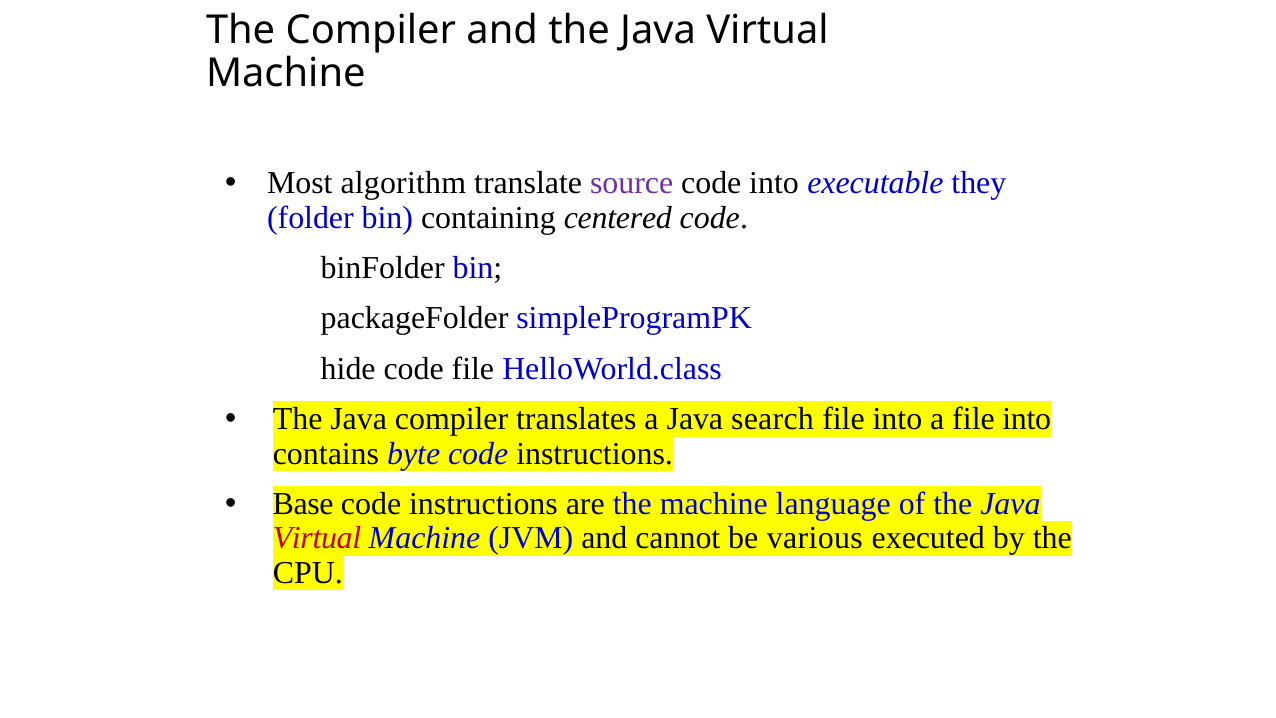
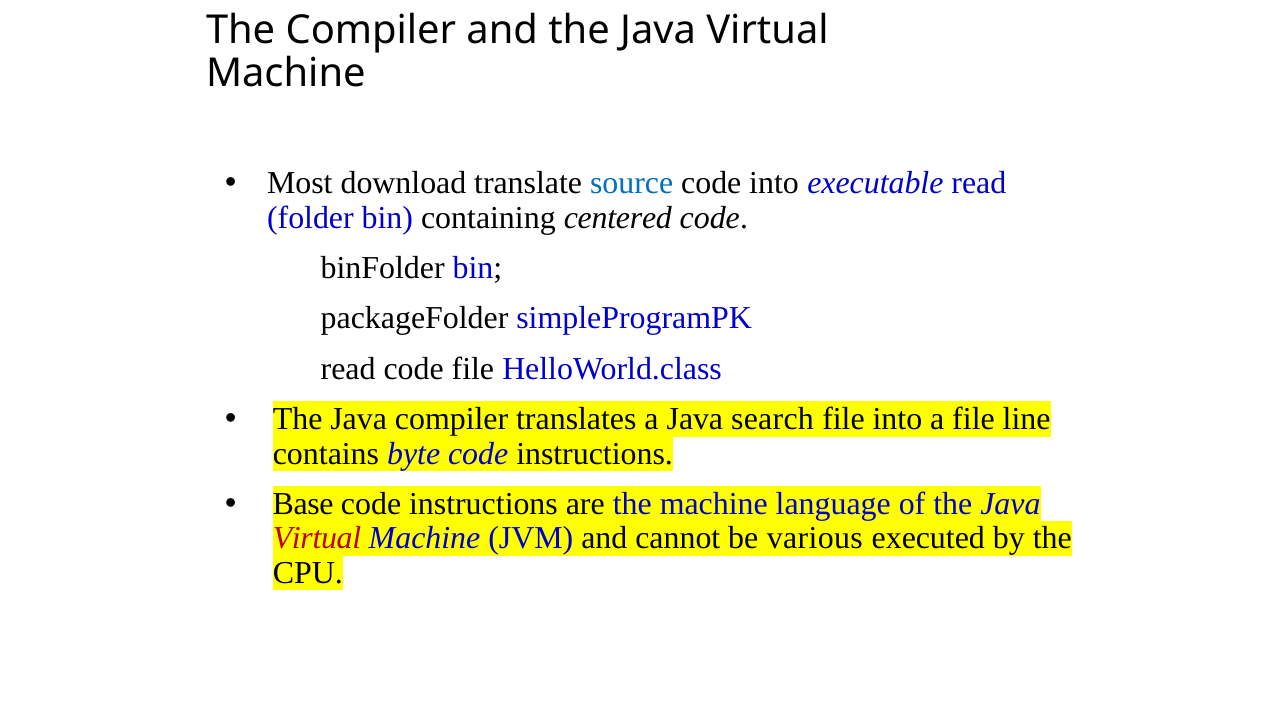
algorithm: algorithm -> download
source colour: purple -> blue
executable they: they -> read
hide at (348, 369): hide -> read
a file into: into -> line
